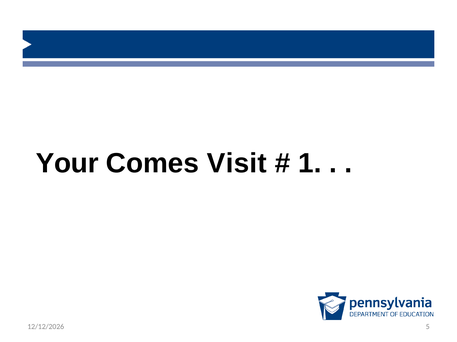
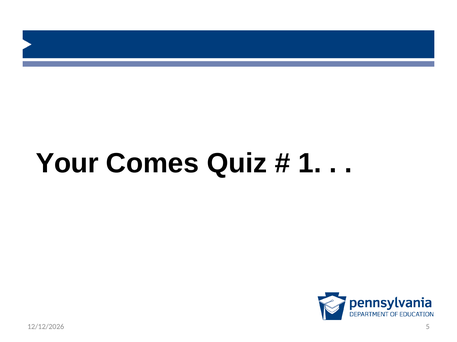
Visit: Visit -> Quiz
